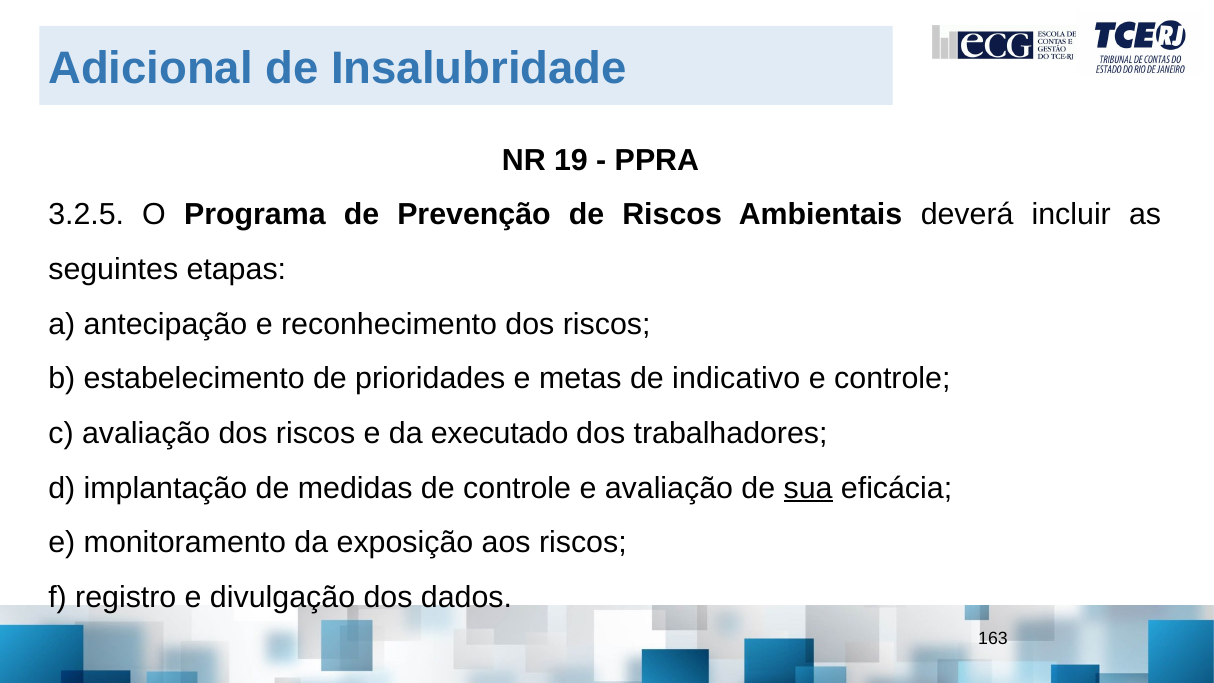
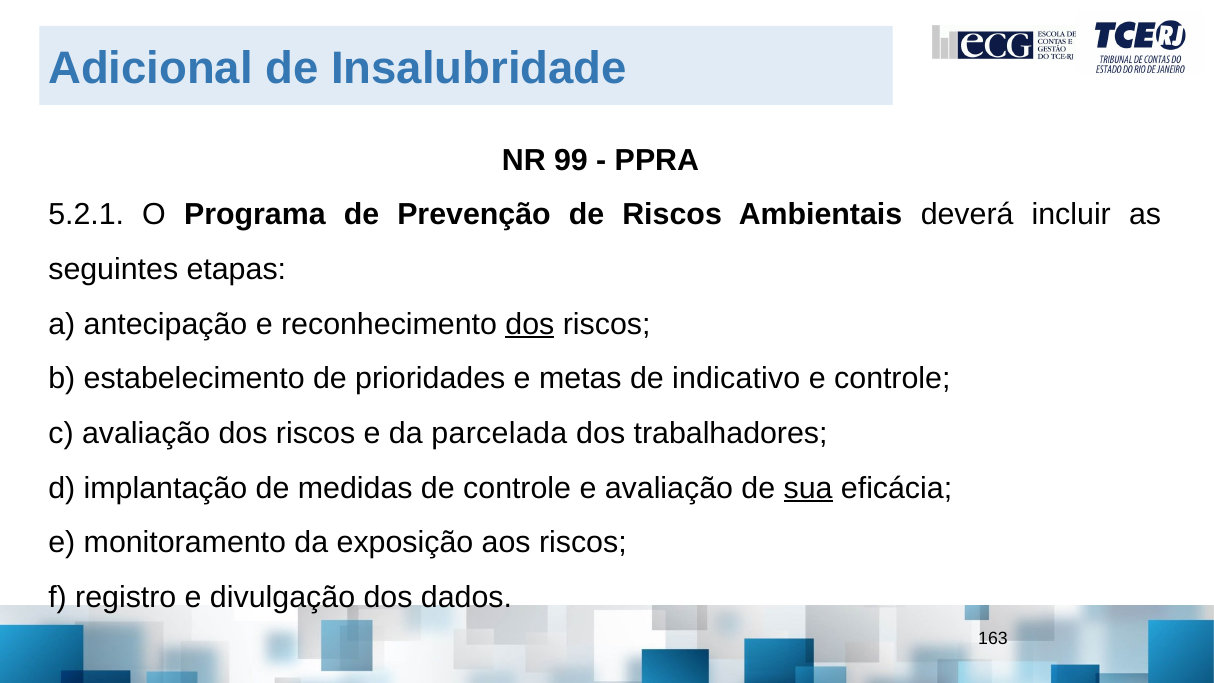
19: 19 -> 99
3.2.5: 3.2.5 -> 5.2.1
dos at (530, 324) underline: none -> present
executado: executado -> parcelada
